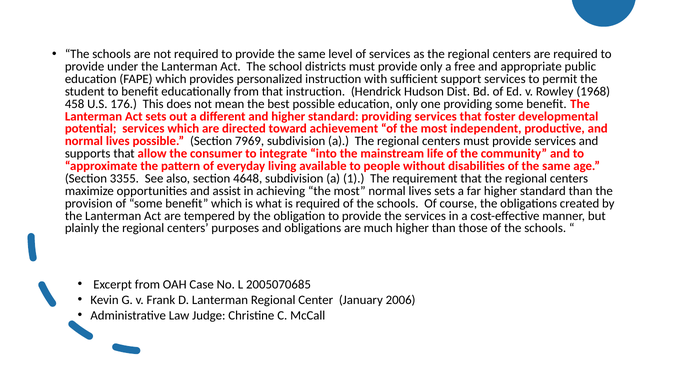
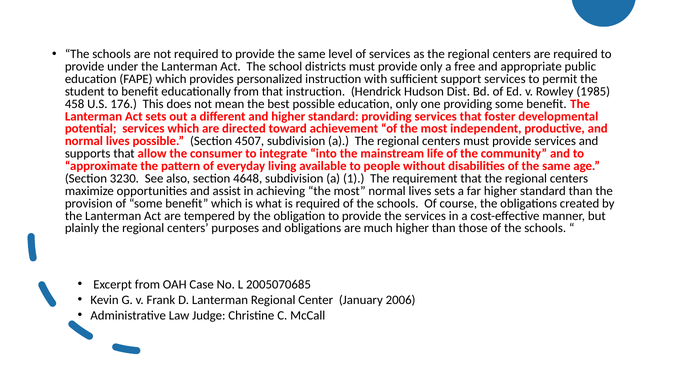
1968: 1968 -> 1985
7969: 7969 -> 4507
3355: 3355 -> 3230
